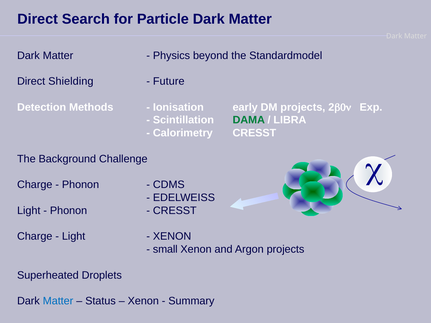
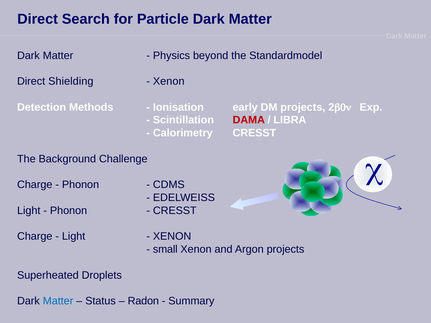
Future at (169, 81): Future -> Xenon
DAMA colour: green -> red
Xenon at (143, 301): Xenon -> Radon
